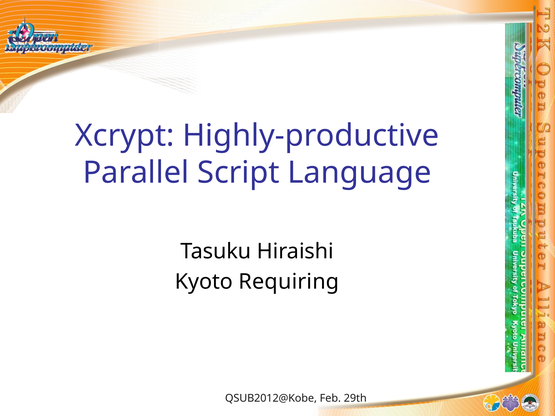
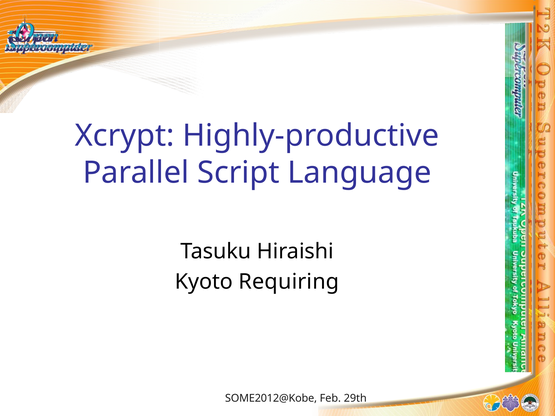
QSUB2012@Kobe: QSUB2012@Kobe -> SOME2012@Kobe
